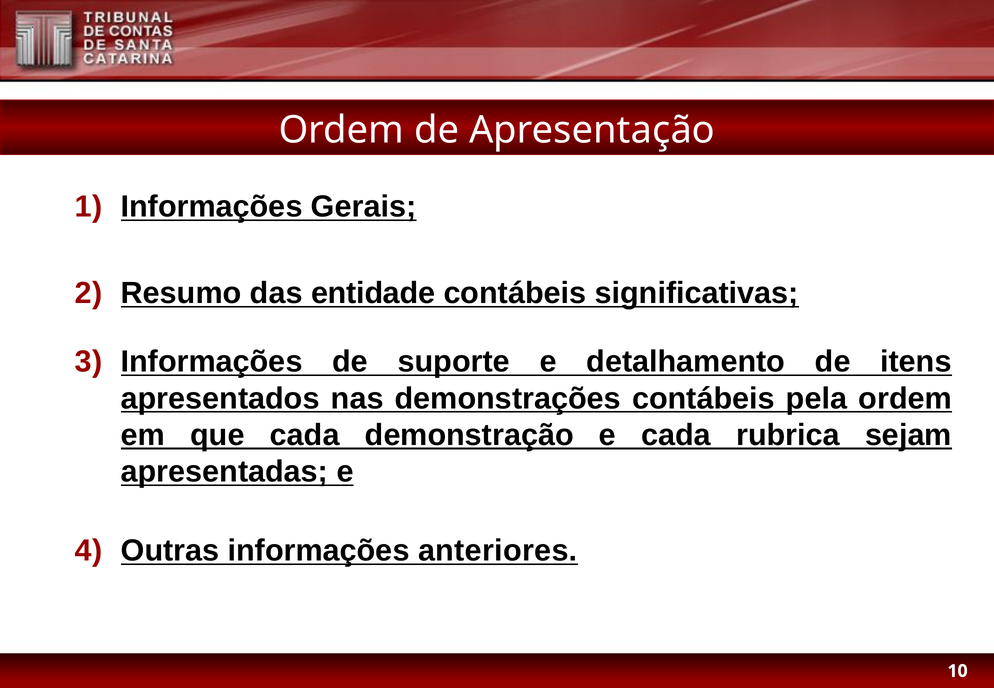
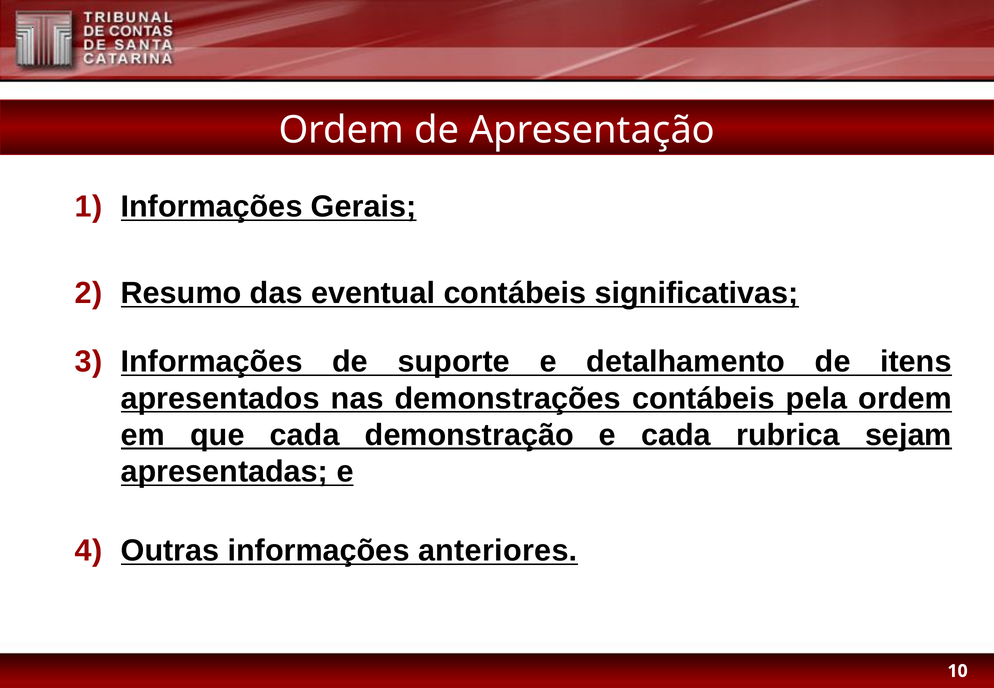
entidade: entidade -> eventual
